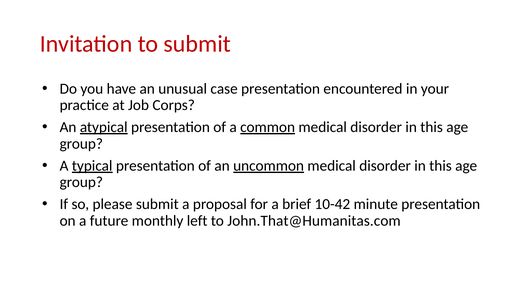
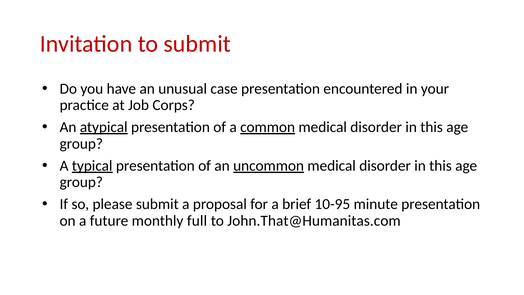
10-42: 10-42 -> 10-95
left: left -> full
